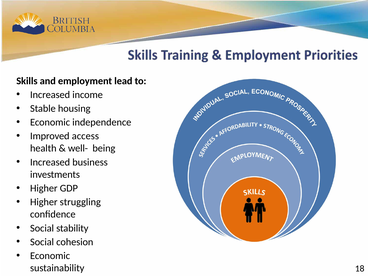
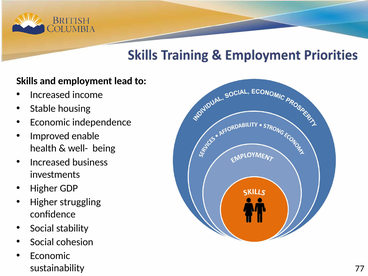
access: access -> enable
18: 18 -> 77
